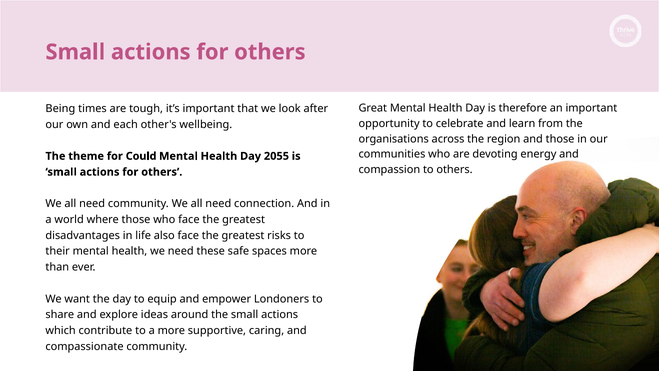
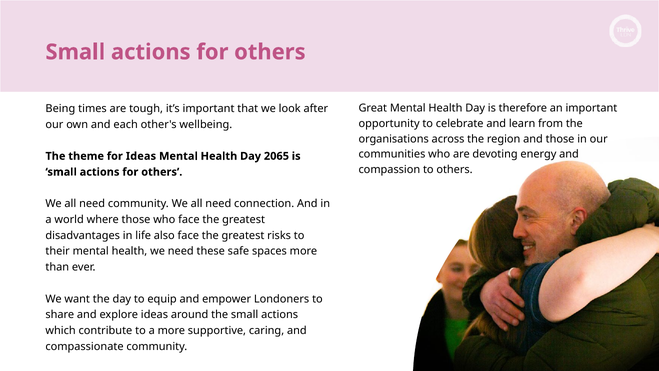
for Could: Could -> Ideas
2055: 2055 -> 2065
